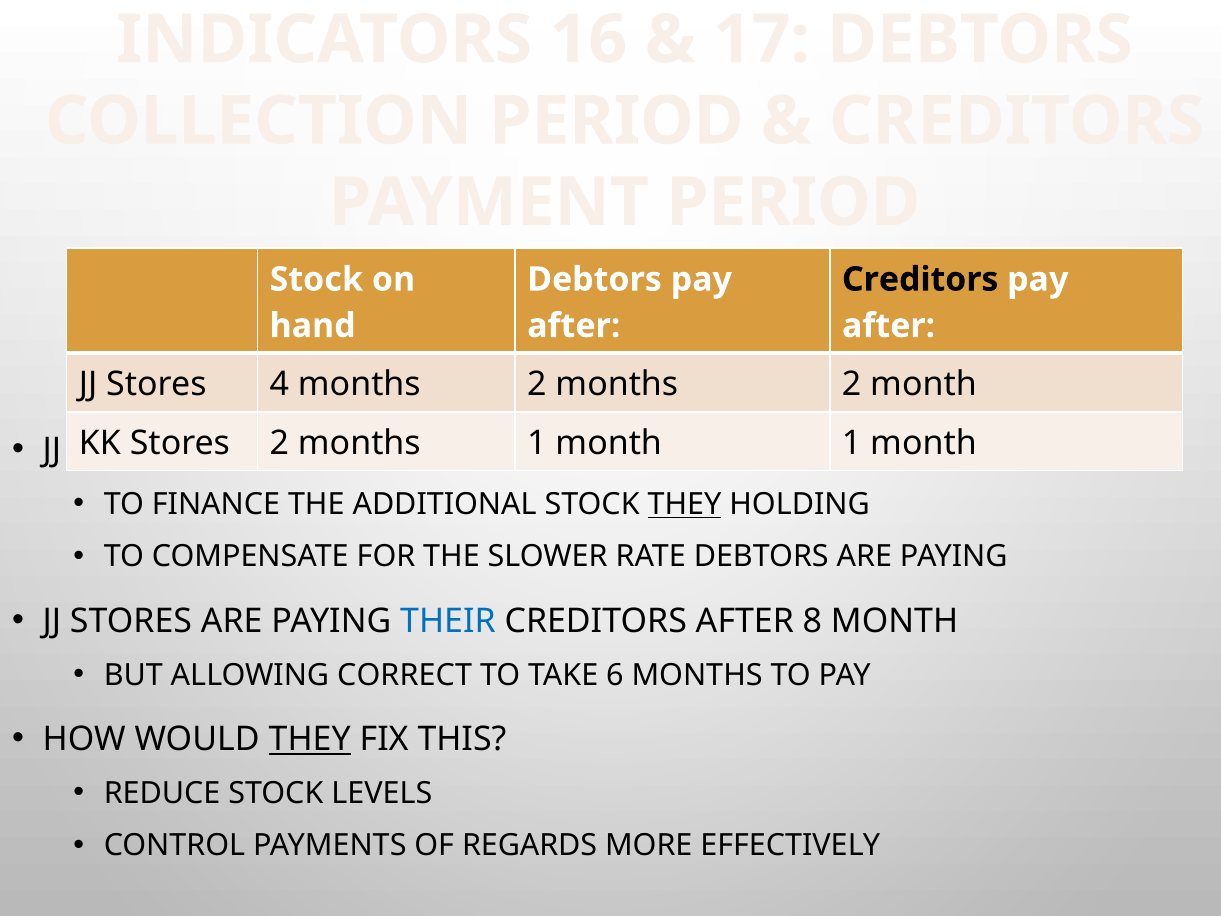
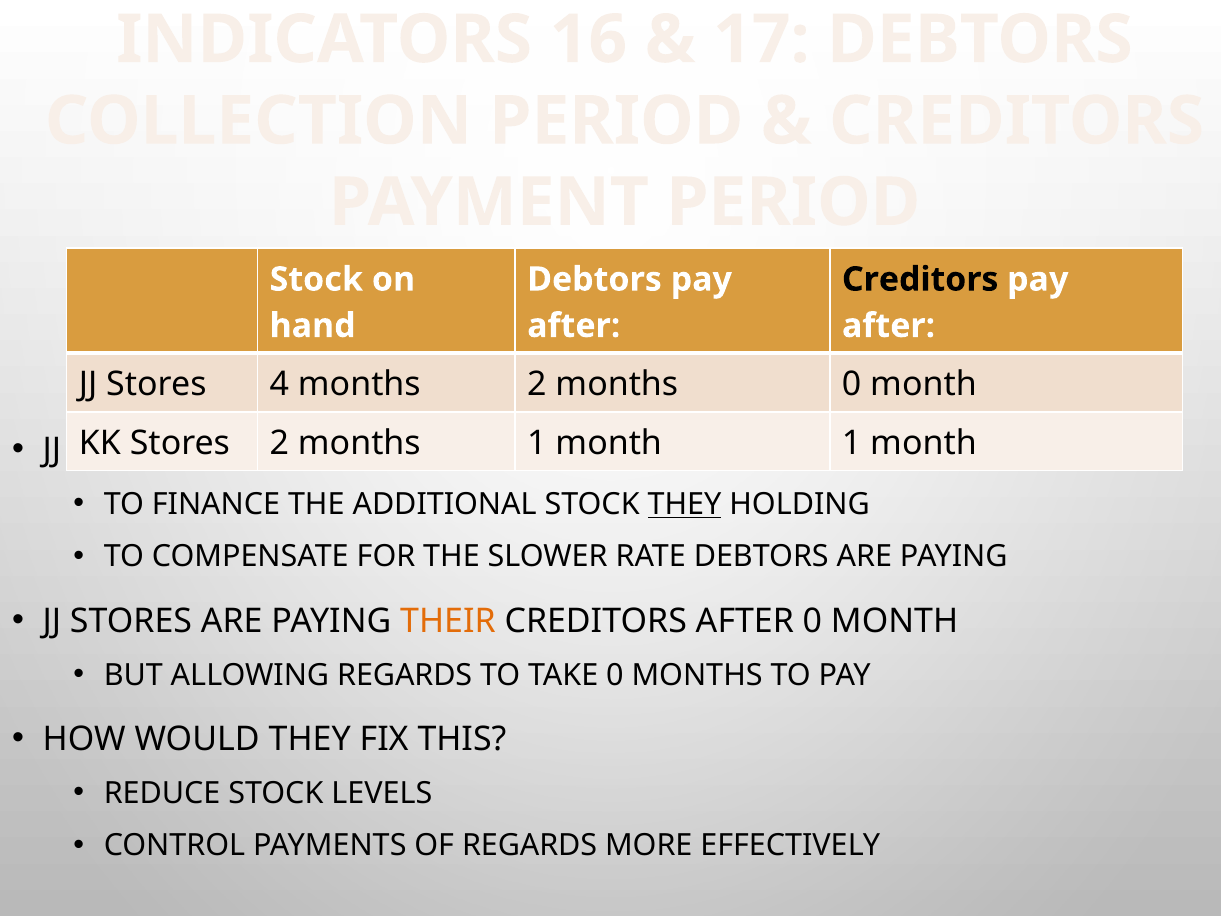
2 months 2: 2 -> 0
THEIR colour: blue -> orange
AFTER 8: 8 -> 0
ALLOWING CORRECT: CORRECT -> REGARDS
TAKE 6: 6 -> 0
THEY at (310, 739) underline: present -> none
